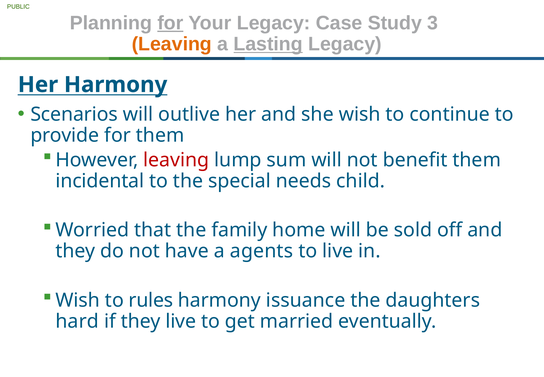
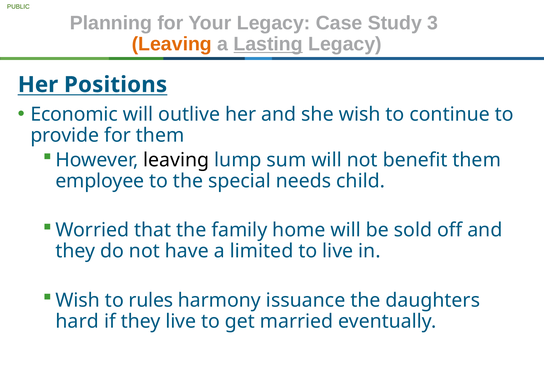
for at (170, 23) underline: present -> none
Her Harmony: Harmony -> Positions
Scenarios: Scenarios -> Economic
leaving at (176, 160) colour: red -> black
incidental: incidental -> employee
agents: agents -> limited
